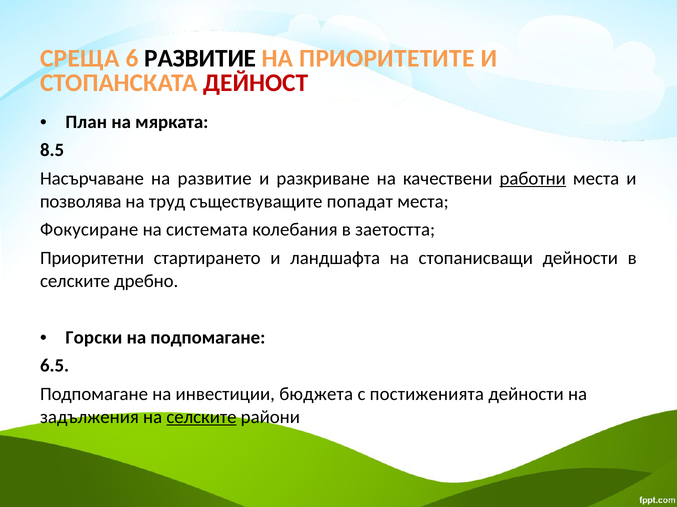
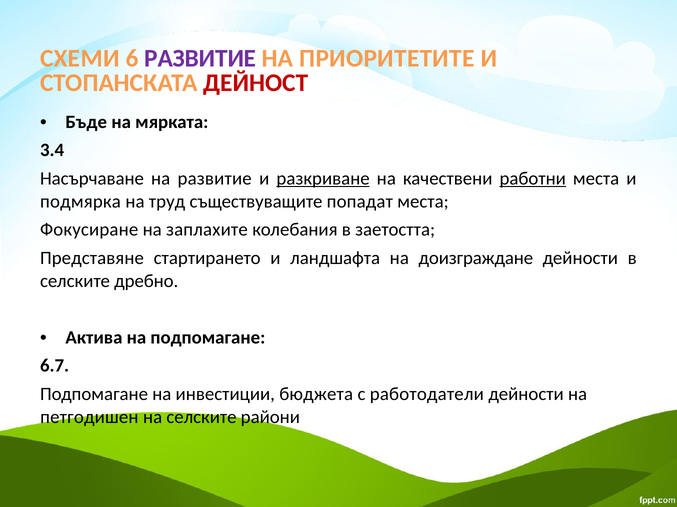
СРЕЩА: СРЕЩА -> СХЕМИ
РАЗВИТИЕ at (200, 58) colour: black -> purple
План: План -> Бъде
8.5: 8.5 -> 3.4
разкриване underline: none -> present
позволява: позволява -> подмярка
системата: системата -> заплахите
Приоритетни: Приоритетни -> Представяне
стопанисващи: стопанисващи -> доизграждане
Горски: Горски -> Актива
6.5: 6.5 -> 6.7
постиженията: постиженията -> работодатели
задължения: задължения -> петгодишен
селските at (201, 418) underline: present -> none
